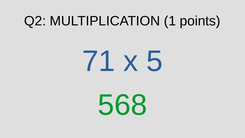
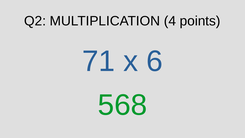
1: 1 -> 4
5: 5 -> 6
